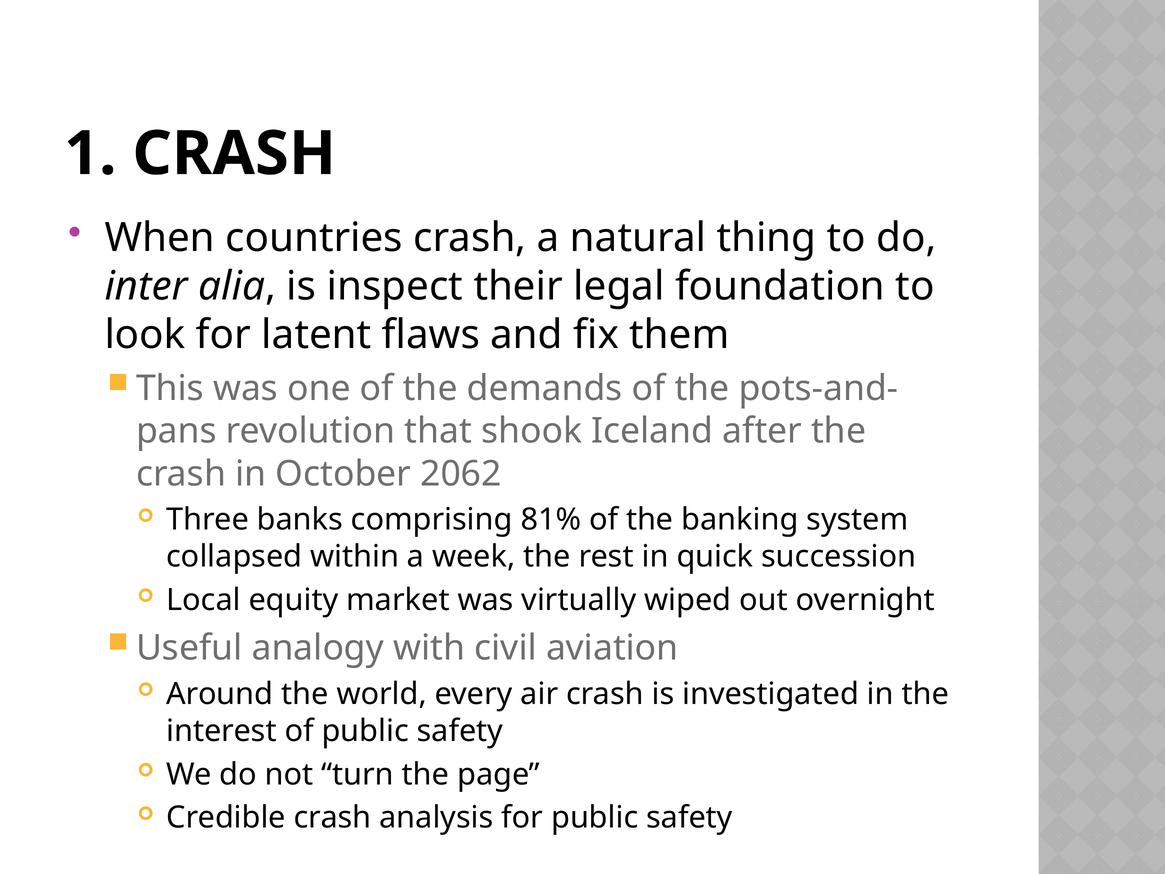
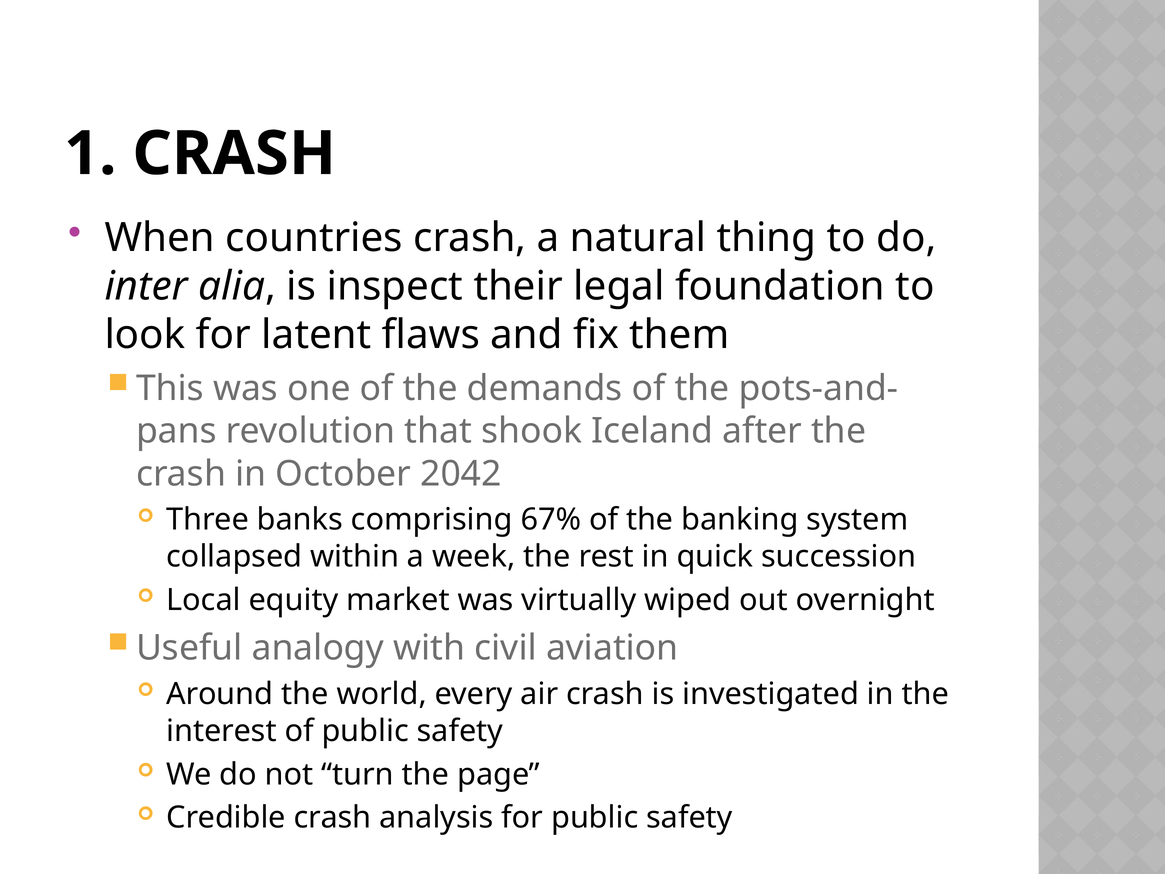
2062: 2062 -> 2042
81%: 81% -> 67%
